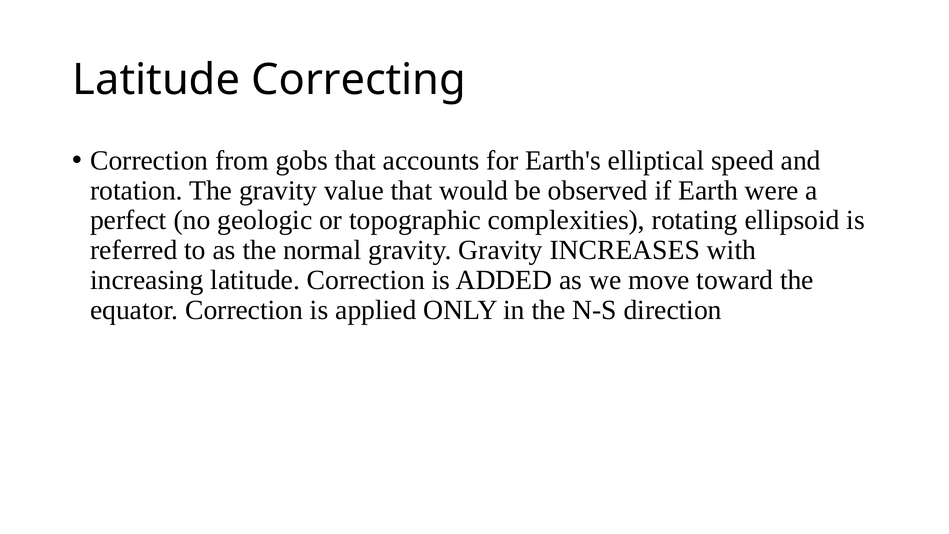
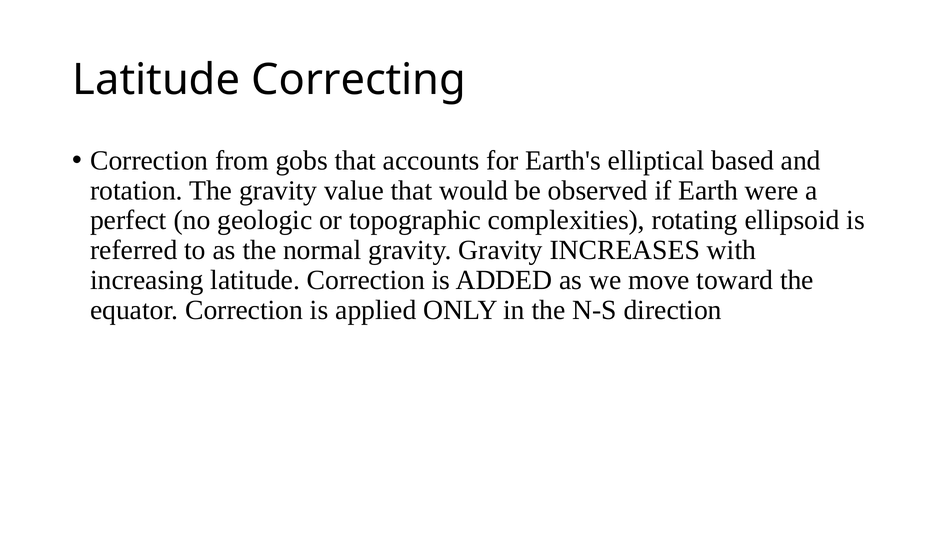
speed: speed -> based
